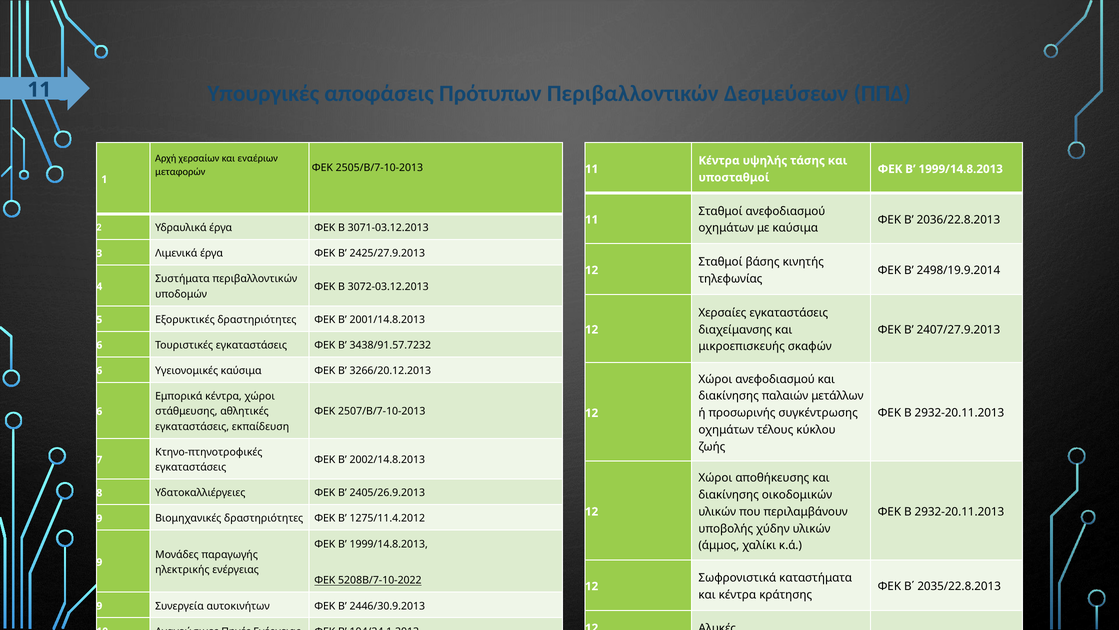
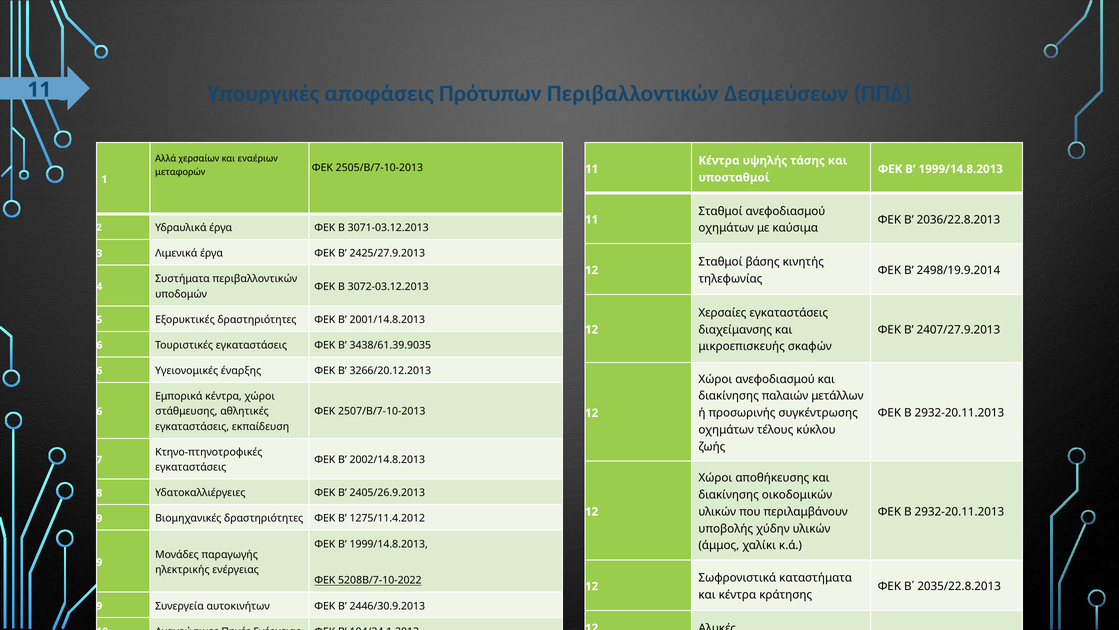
Αρχή: Αρχή -> Αλλά
3438/91.57.7232: 3438/91.57.7232 -> 3438/61.39.9035
Υγειονομικές καύσιμα: καύσιμα -> έναρξης
